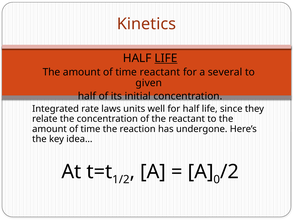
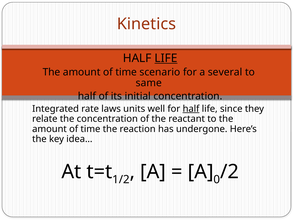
time reactant: reactant -> scenario
given: given -> same
half at (191, 109) underline: none -> present
